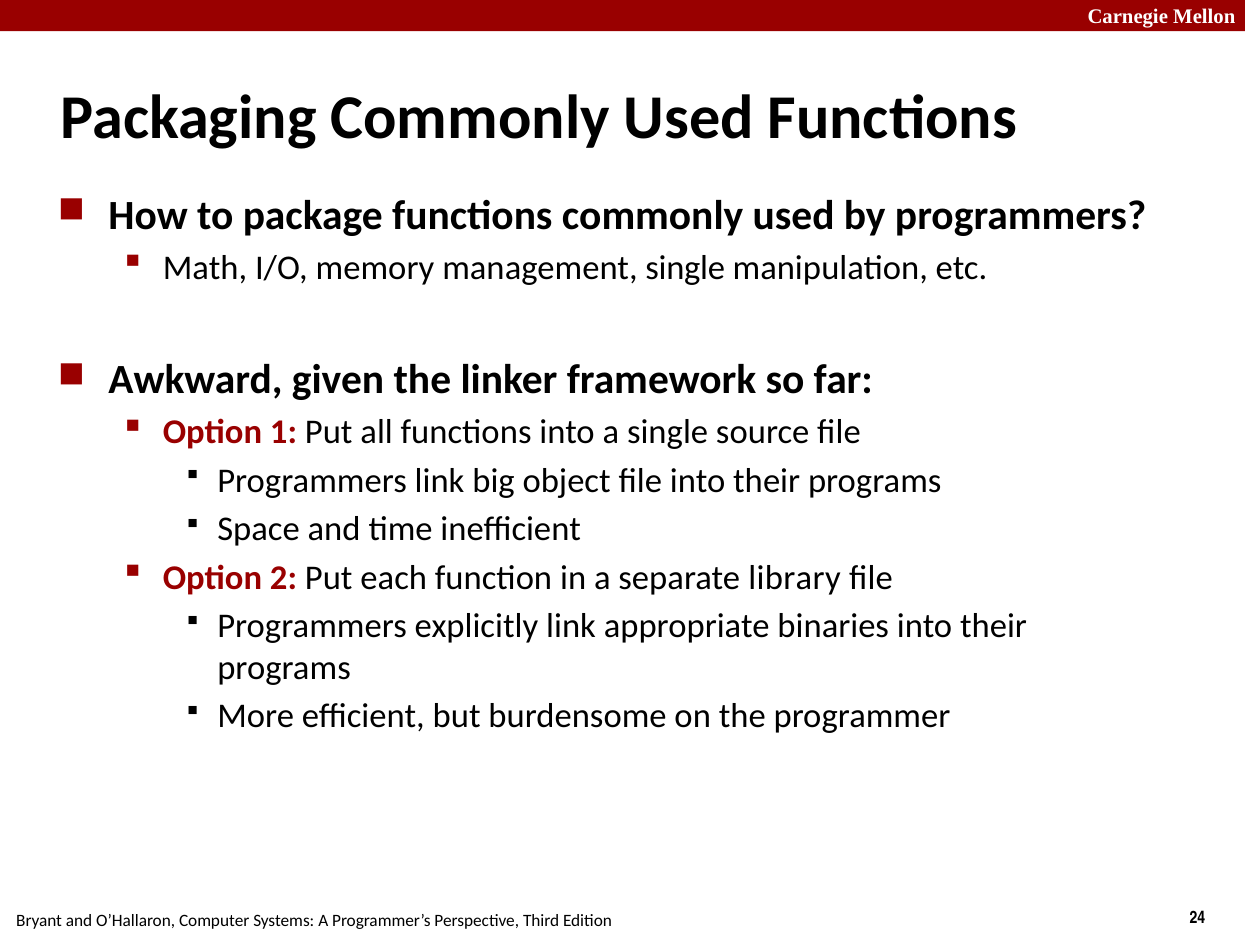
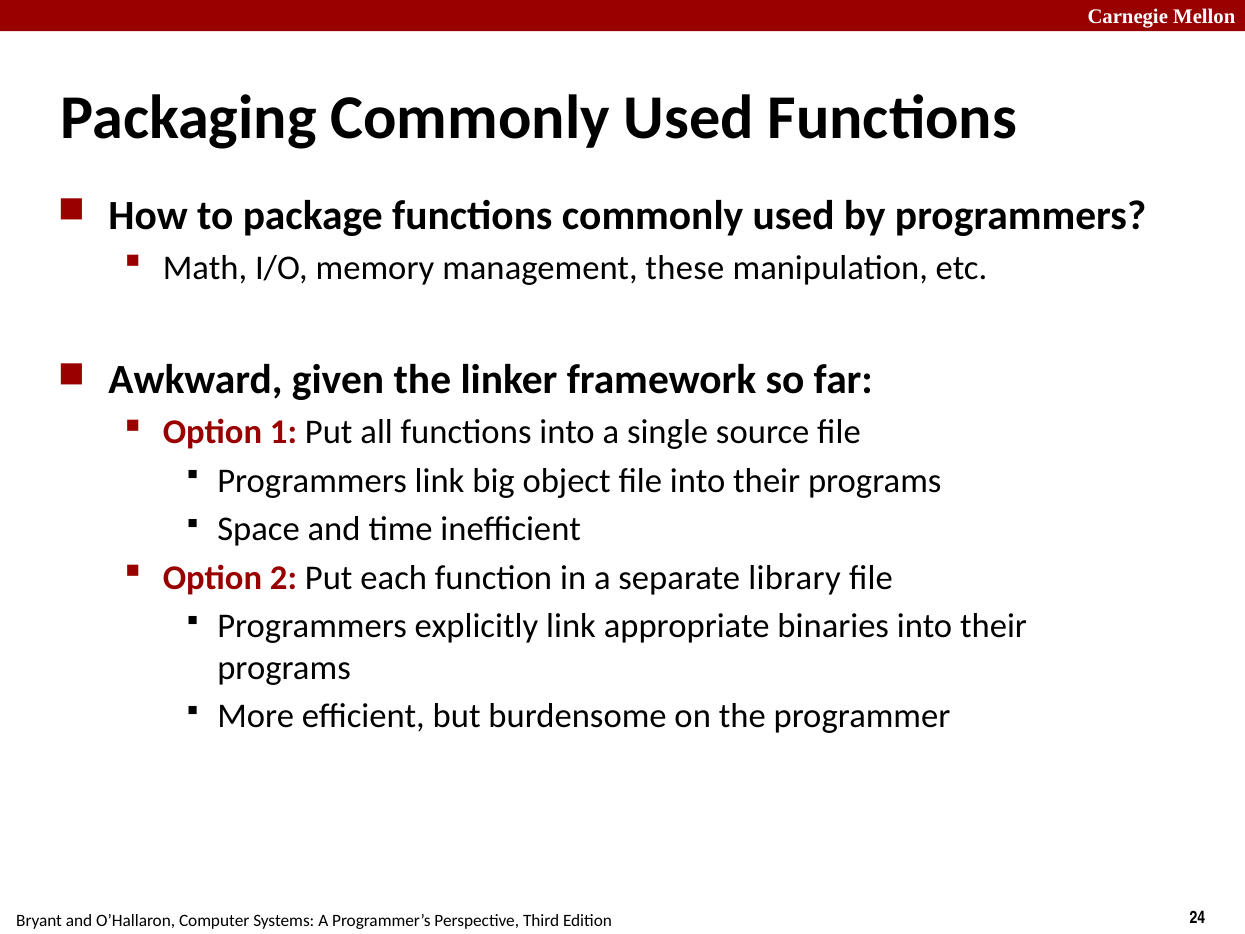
management single: single -> these
